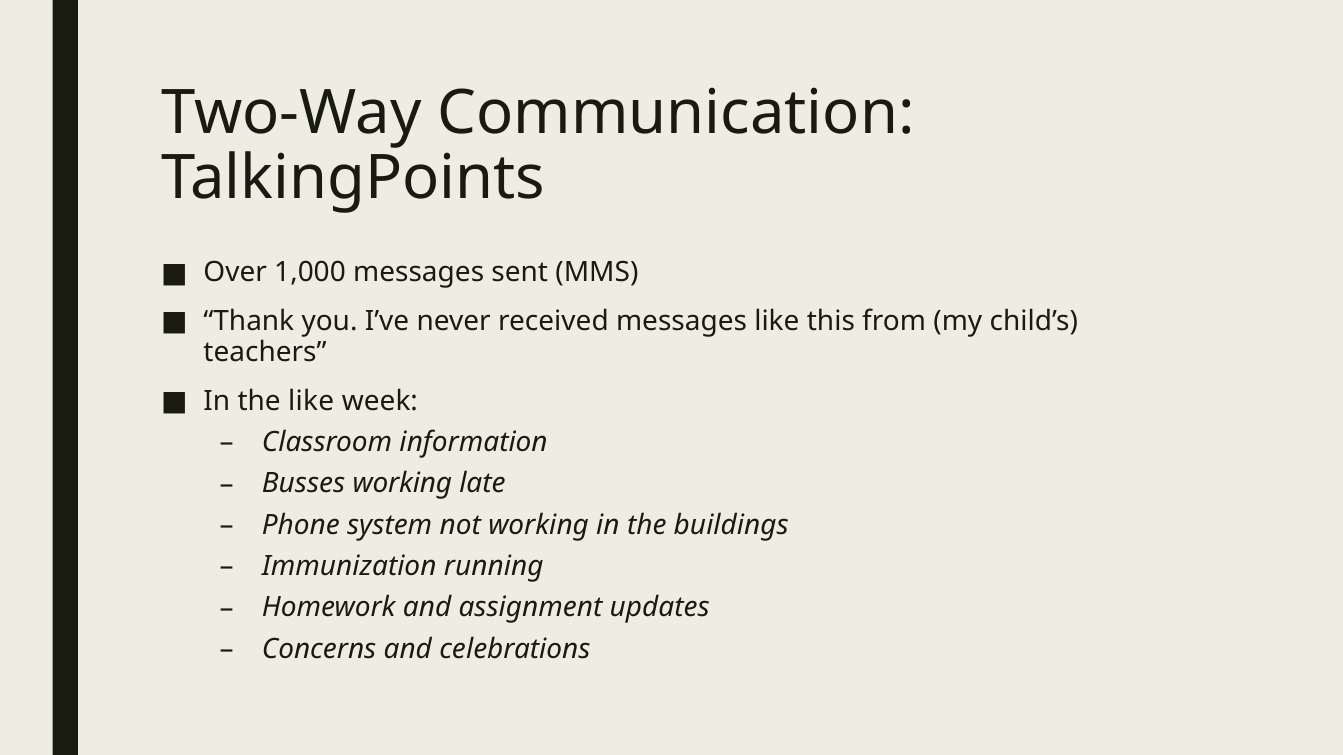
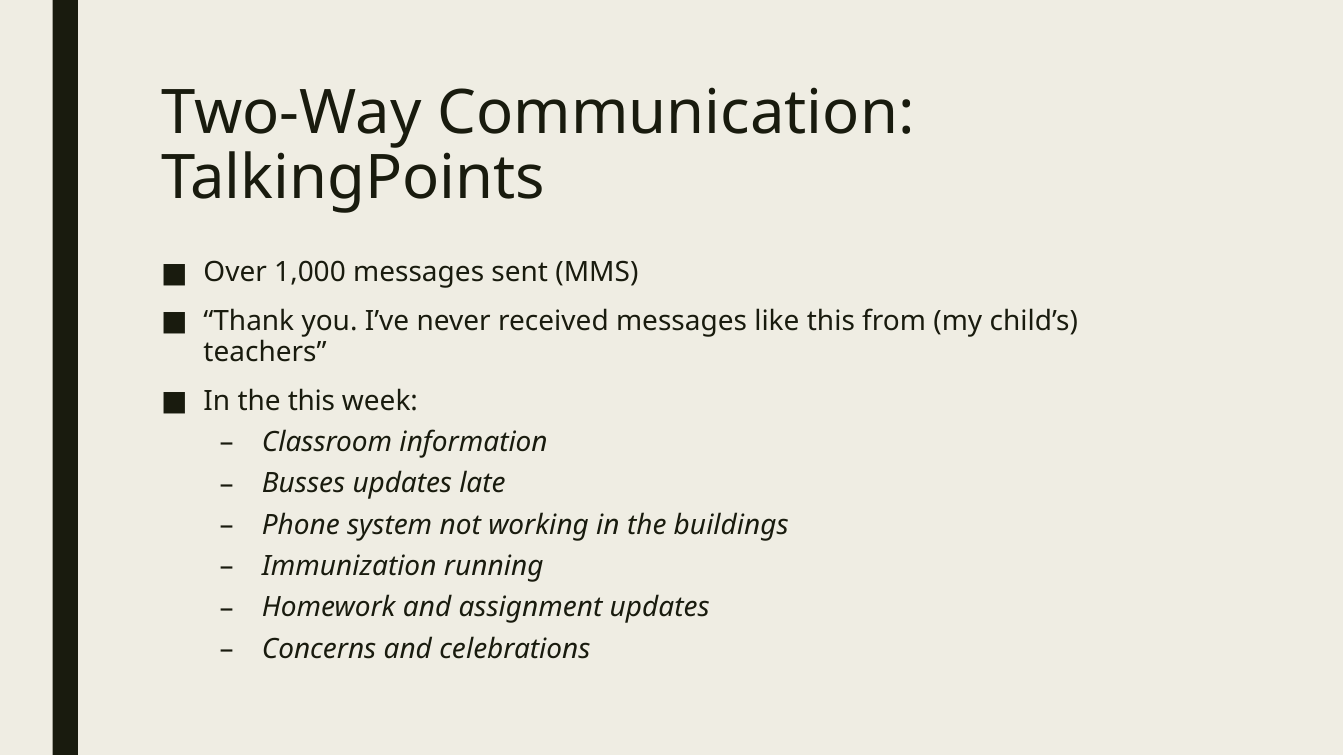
the like: like -> this
Busses working: working -> updates
